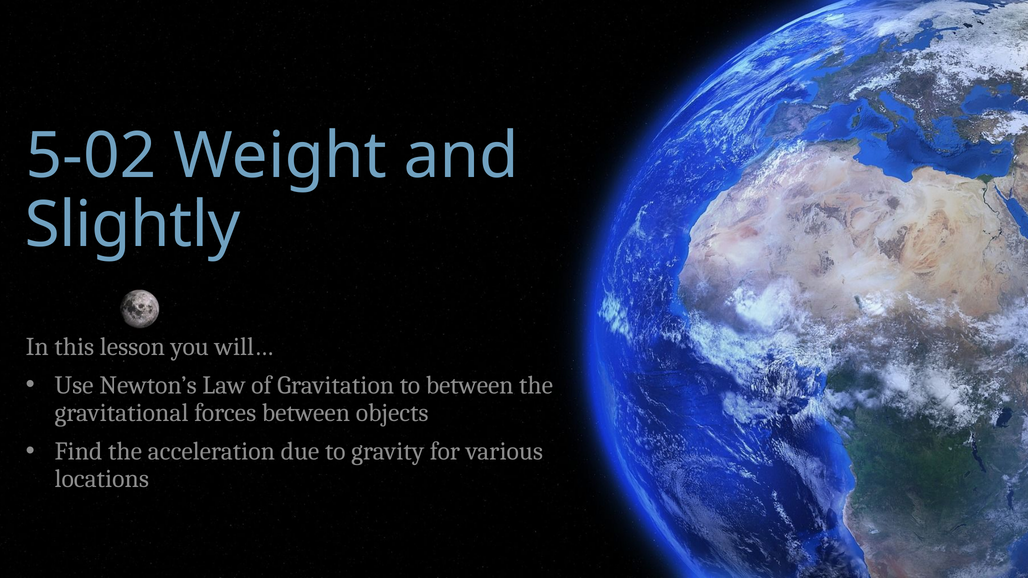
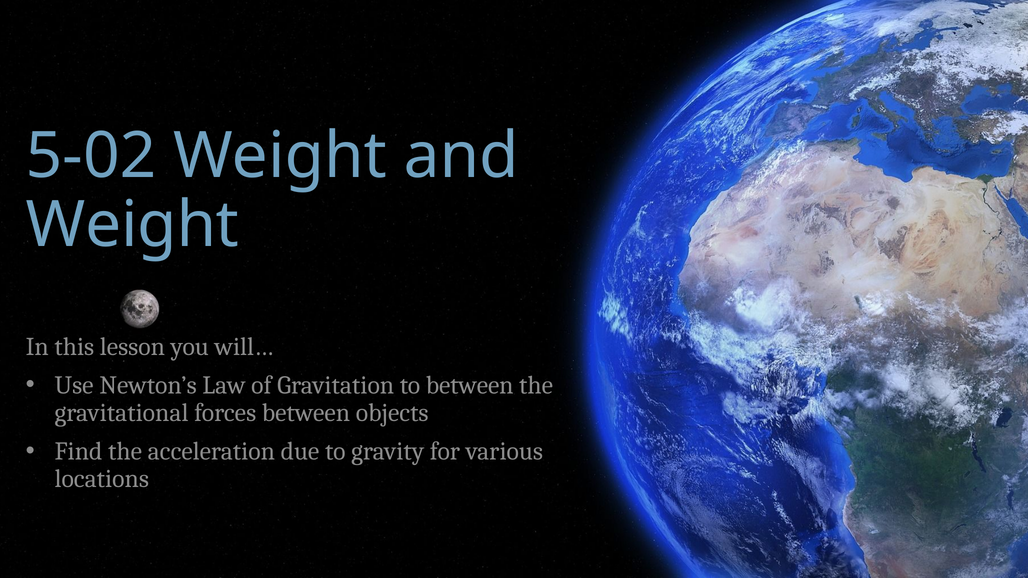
Slightly at (133, 225): Slightly -> Weight
